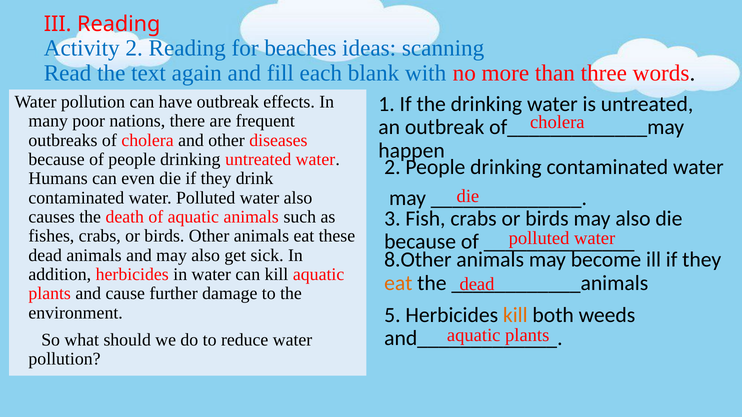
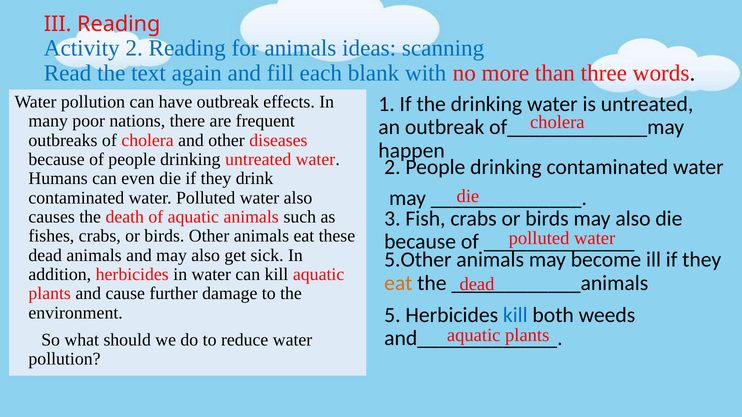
for beaches: beaches -> animals
8.Other: 8.Other -> 5.Other
kill at (515, 315) colour: orange -> blue
